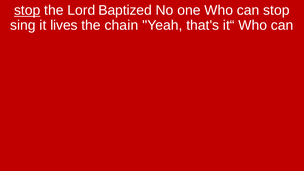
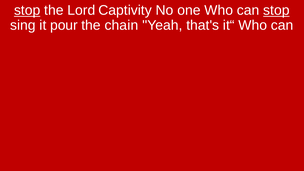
Baptized: Baptized -> Captivity
stop at (276, 10) underline: none -> present
lives: lives -> pour
